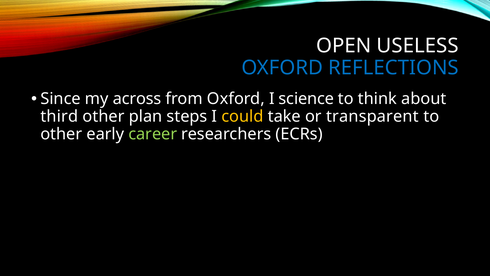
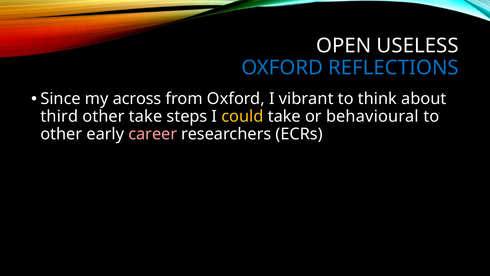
science: science -> vibrant
other plan: plan -> take
transparent: transparent -> behavioural
career colour: light green -> pink
